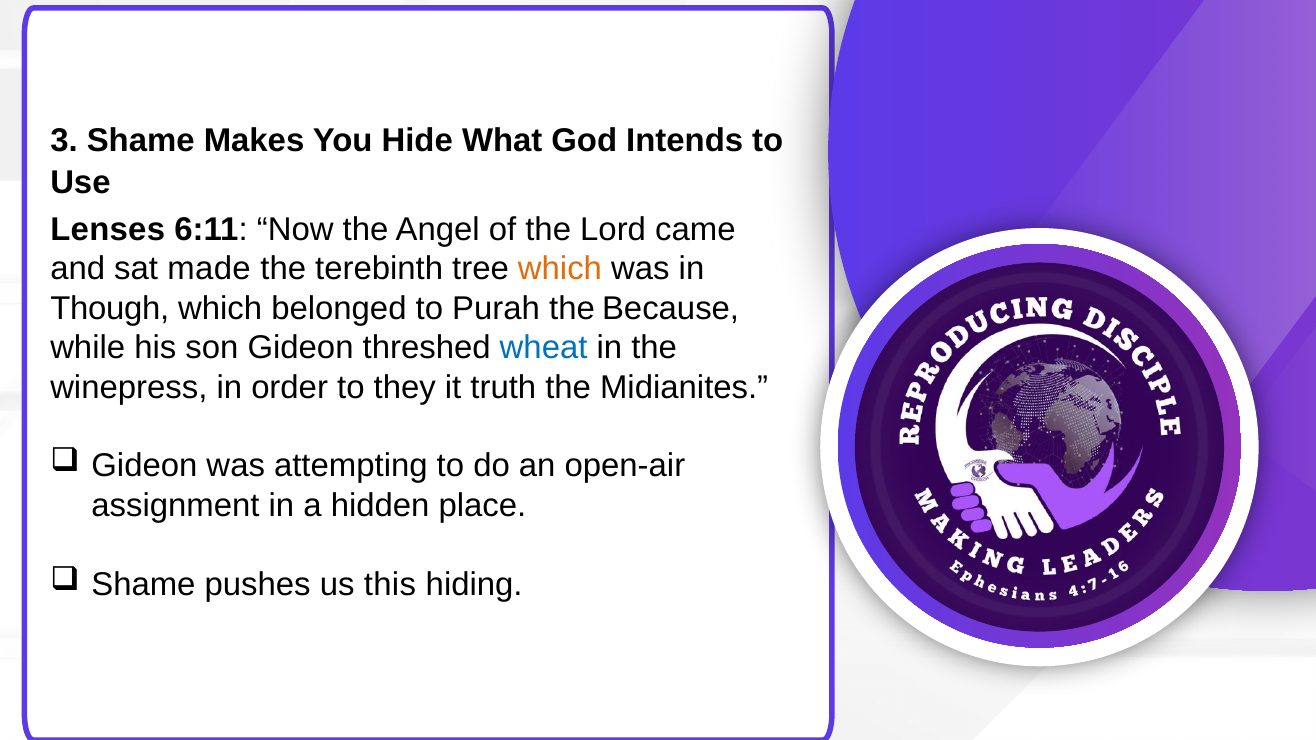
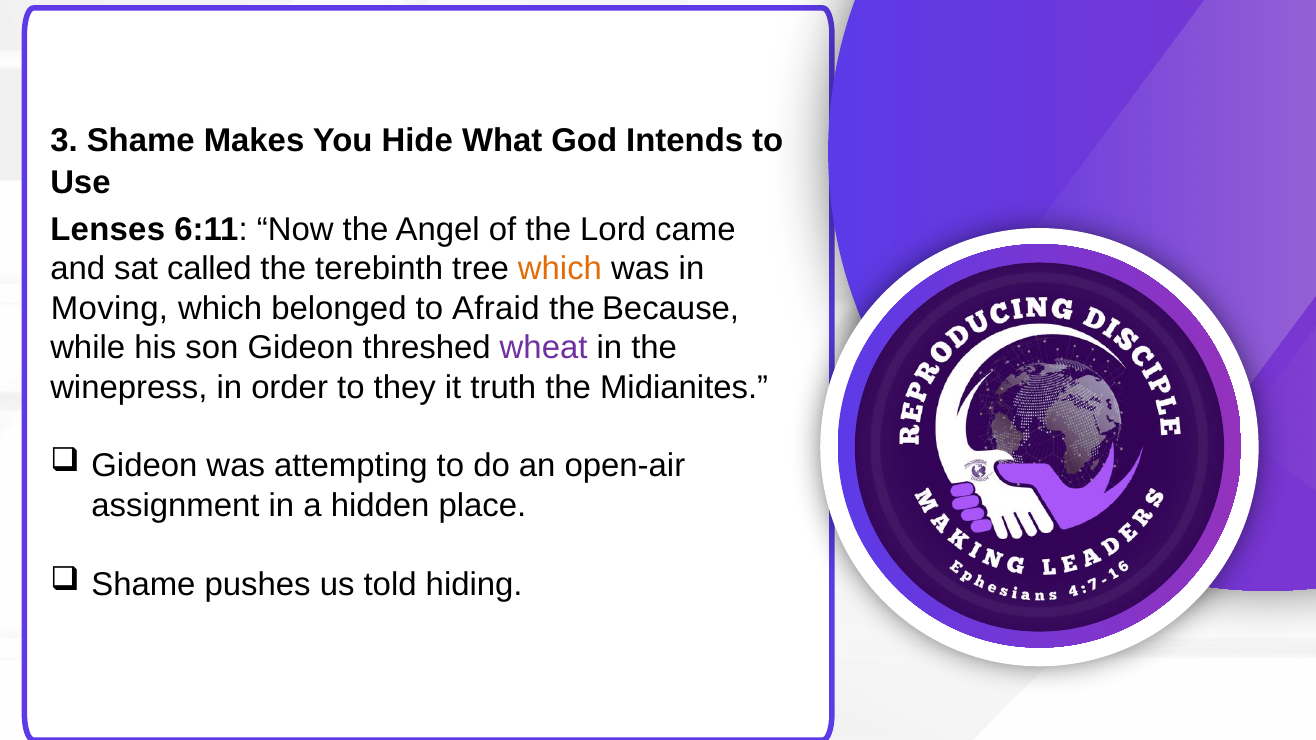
made: made -> called
Though: Though -> Moving
Purah: Purah -> Afraid
wheat colour: blue -> purple
this: this -> told
